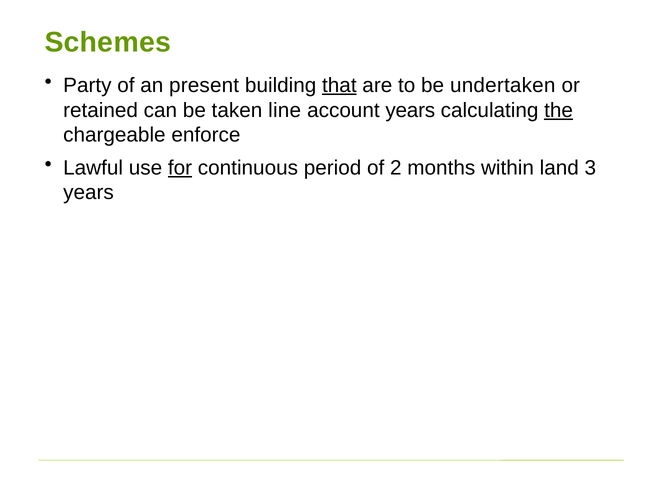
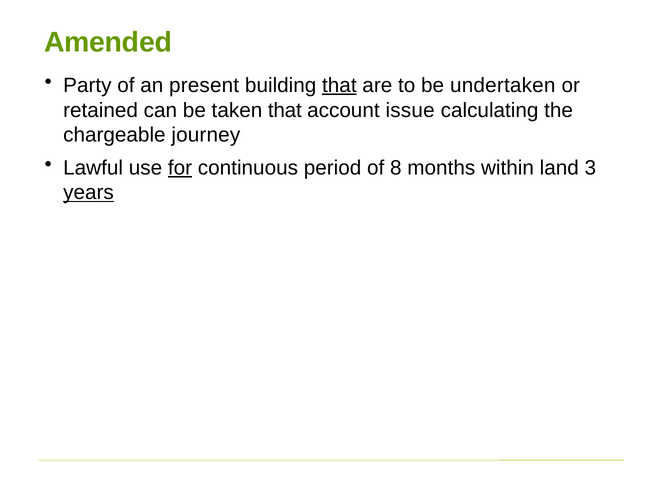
Schemes: Schemes -> Amended
taken line: line -> that
account years: years -> issue
the underline: present -> none
enforce: enforce -> journey
2: 2 -> 8
years at (89, 193) underline: none -> present
